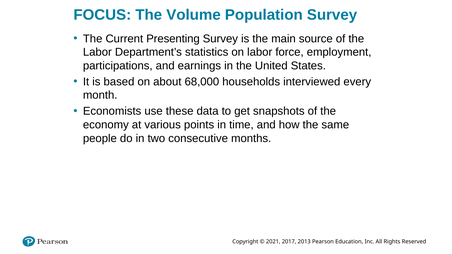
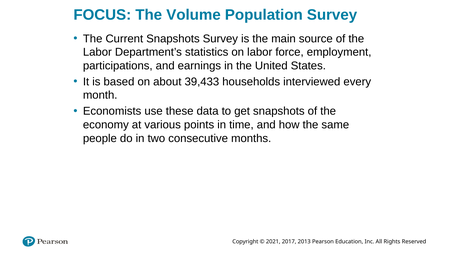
Current Presenting: Presenting -> Snapshots
68,000: 68,000 -> 39,433
